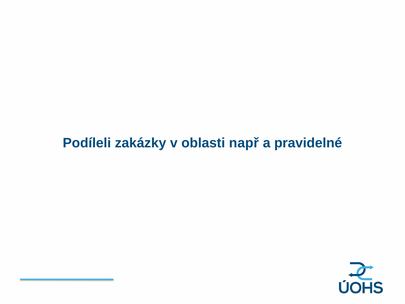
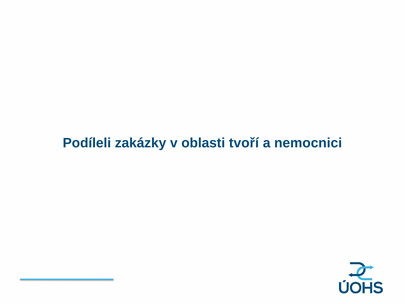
např: např -> tvoří
pravidelné: pravidelné -> nemocnici
